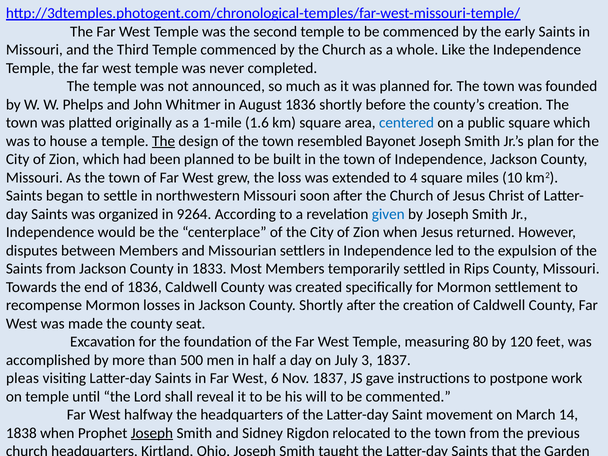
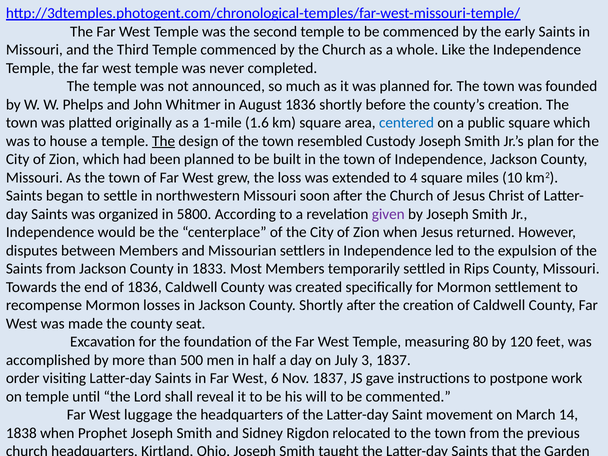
Bayonet: Bayonet -> Custody
9264: 9264 -> 5800
given colour: blue -> purple
pleas at (23, 378): pleas -> order
halfway: halfway -> luggage
Joseph at (152, 433) underline: present -> none
